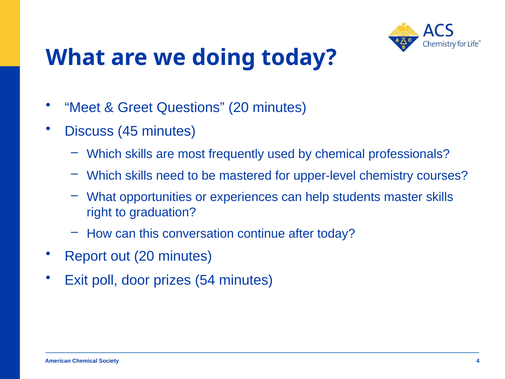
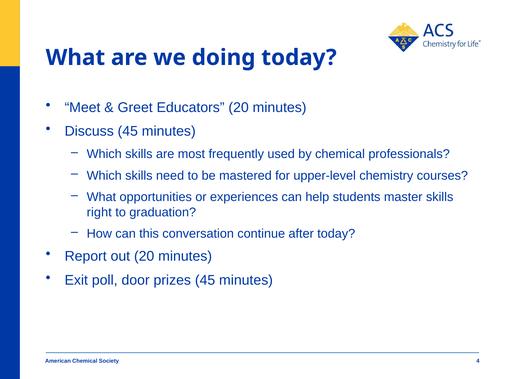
Questions: Questions -> Educators
prizes 54: 54 -> 45
